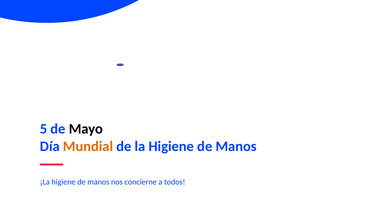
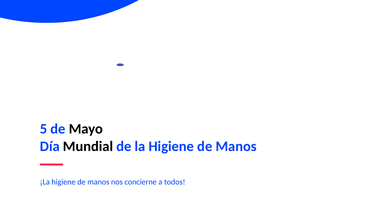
Mundial colour: orange -> black
